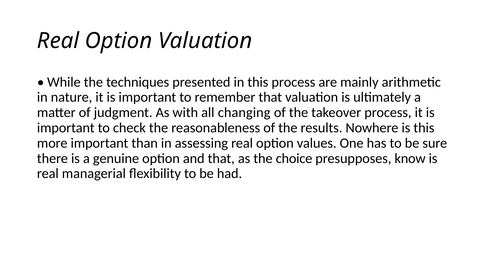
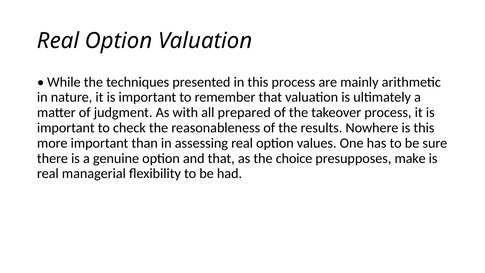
changing: changing -> prepared
know: know -> make
